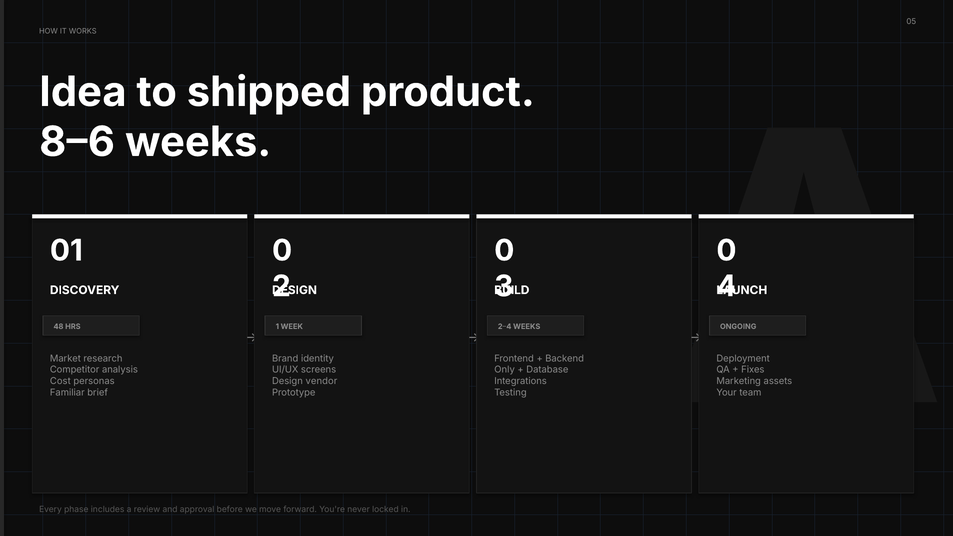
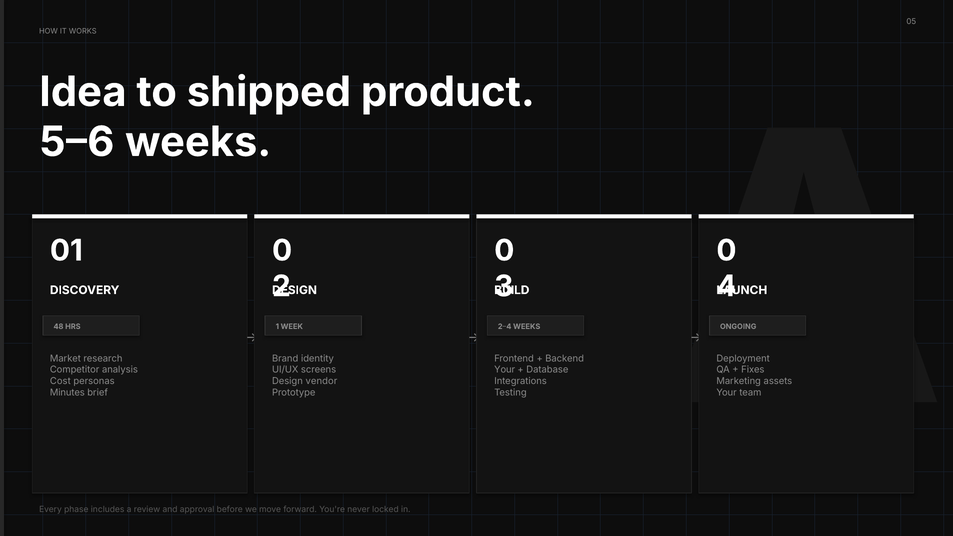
8–6: 8–6 -> 5–6
Only at (505, 370): Only -> Your
Familiar: Familiar -> Minutes
